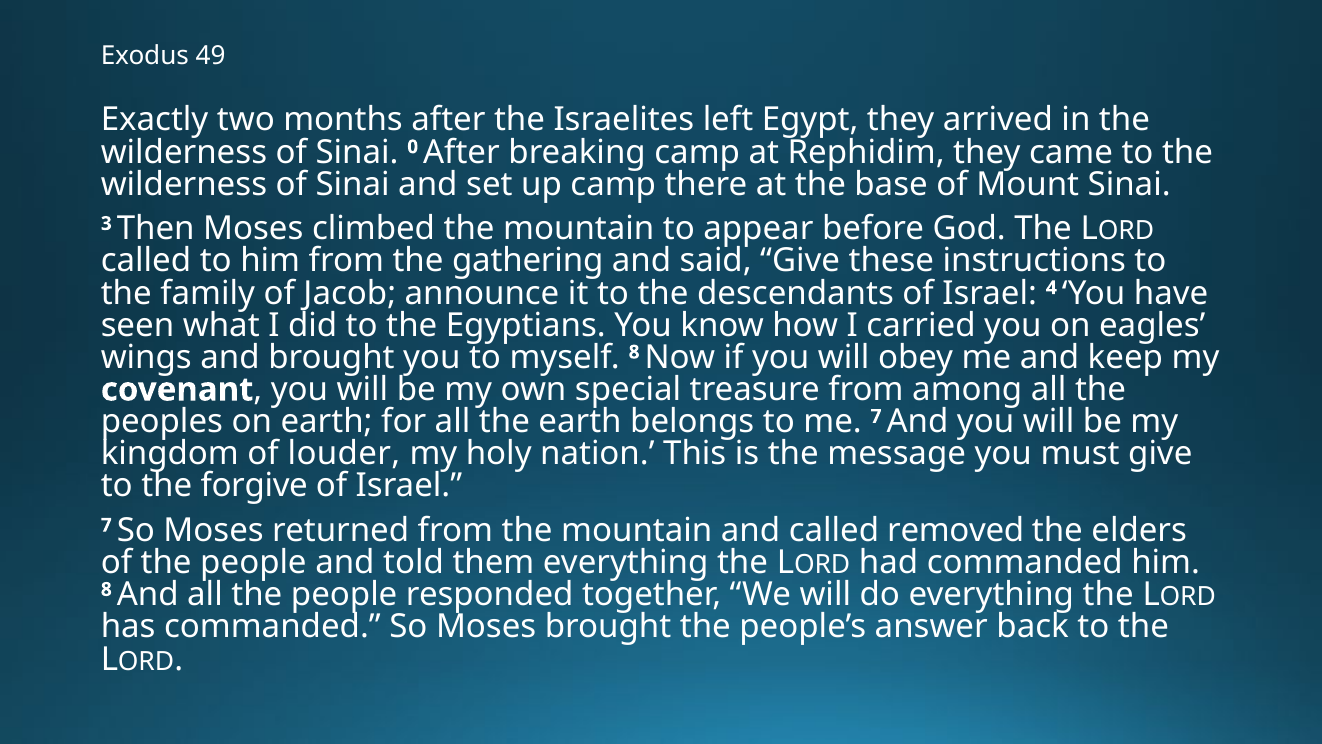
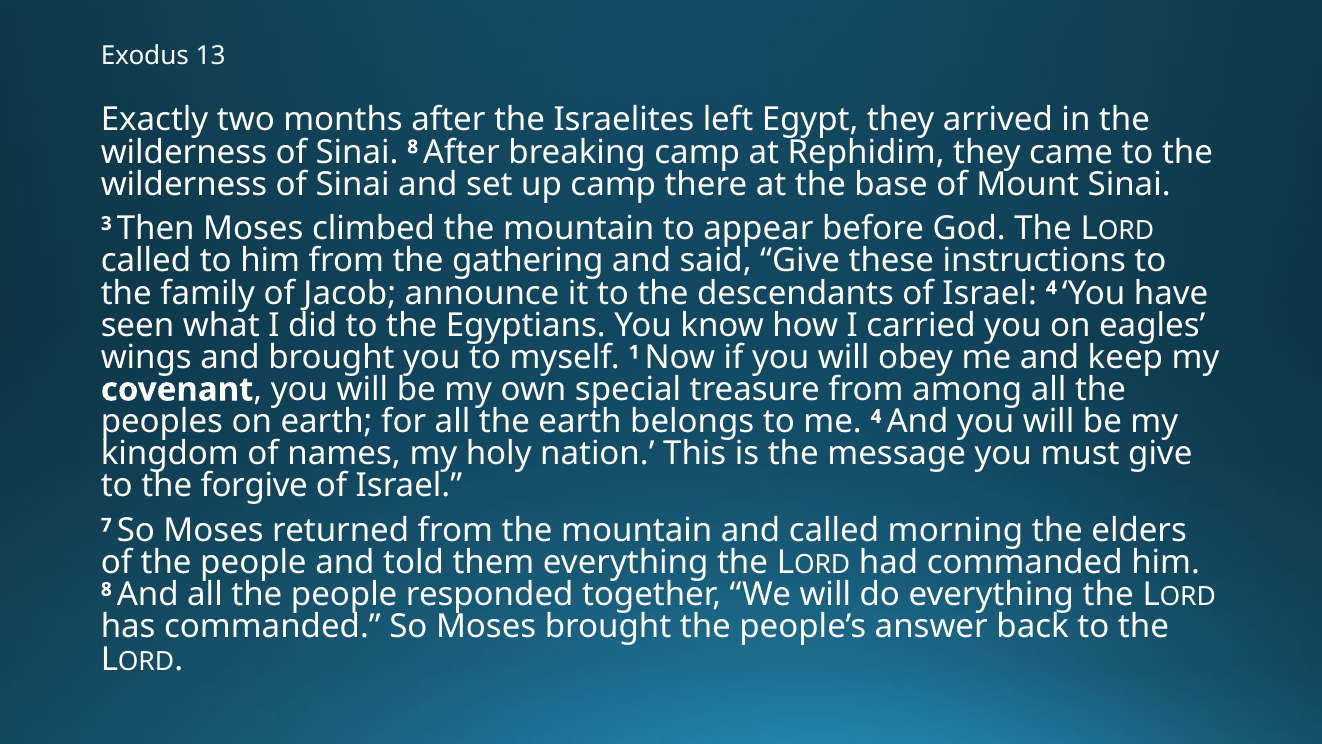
49: 49 -> 13
Sinai 0: 0 -> 8
myself 8: 8 -> 1
me 7: 7 -> 4
louder: louder -> names
removed: removed -> morning
